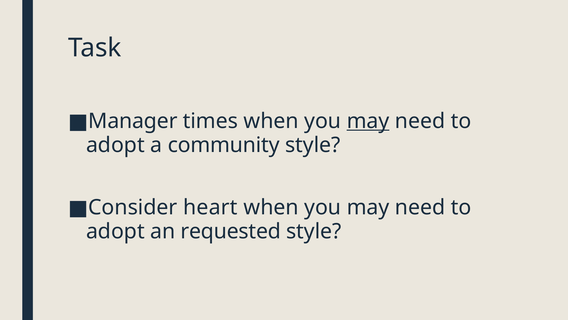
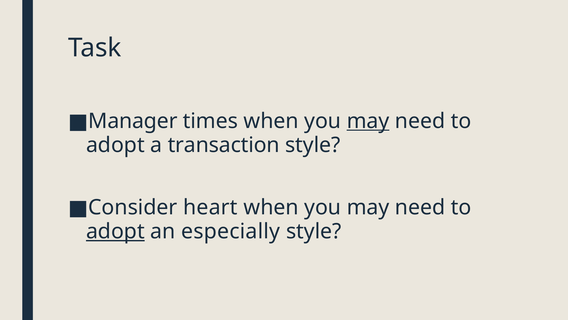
community: community -> transaction
adopt at (115, 231) underline: none -> present
requested: requested -> especially
